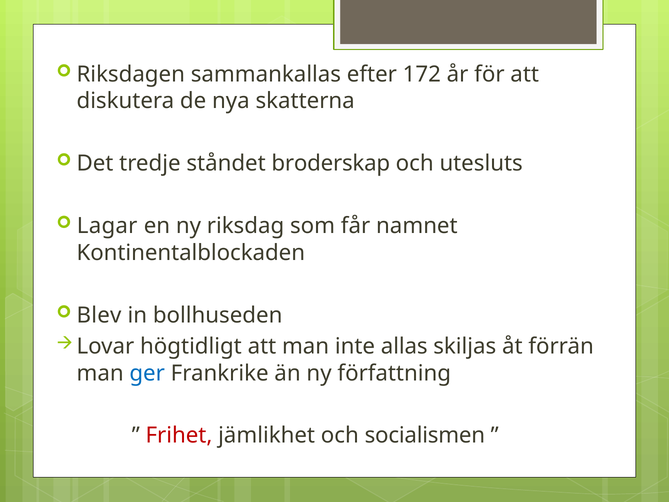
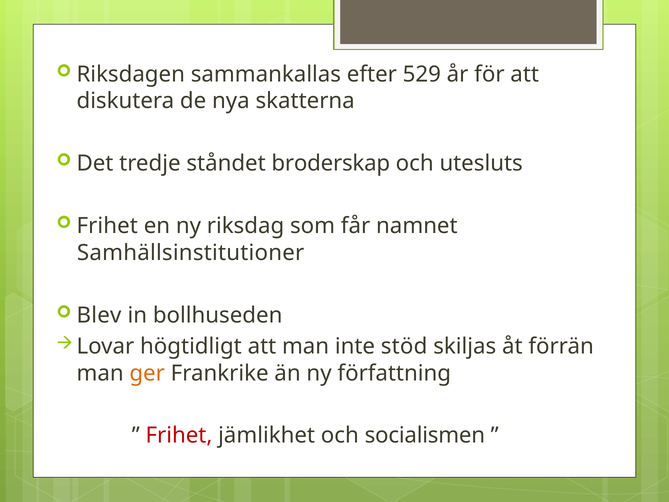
172: 172 -> 529
Lagar at (107, 226): Lagar -> Frihet
Kontinentalblockaden: Kontinentalblockaden -> Samhällsinstitutioner
allas: allas -> stöd
ger colour: blue -> orange
